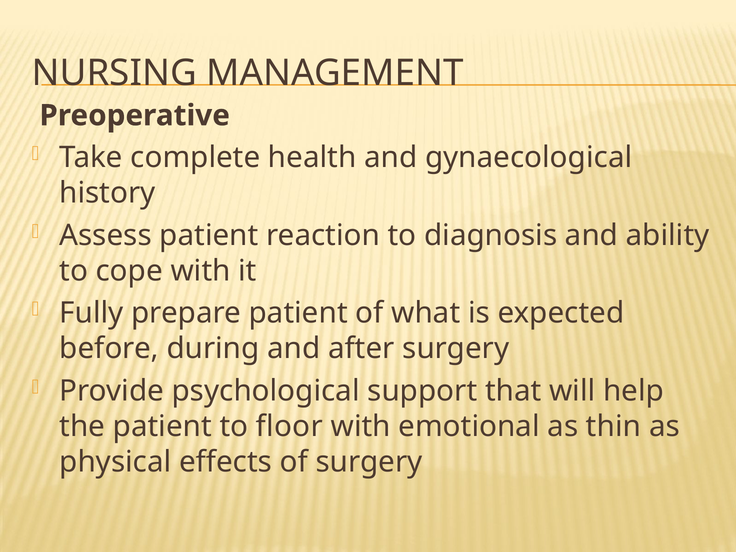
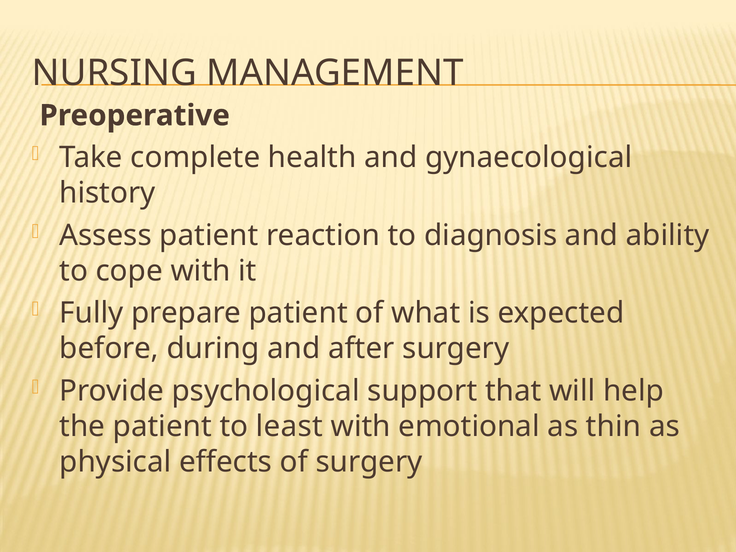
floor: floor -> least
